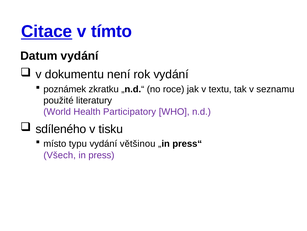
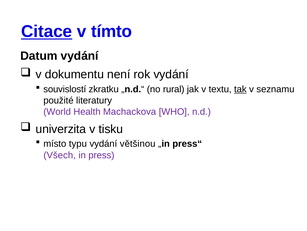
poznámek: poznámek -> souvislostí
roce: roce -> rural
tak underline: none -> present
Participatory: Participatory -> Machackova
sdíleného: sdíleného -> univerzita
